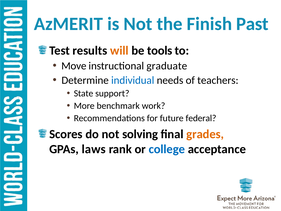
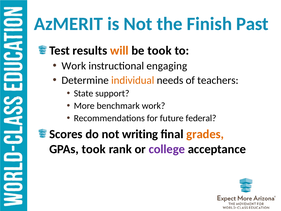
be tools: tools -> took
Move at (74, 66): Move -> Work
graduate: graduate -> engaging
individual colour: blue -> orange
solving: solving -> writing
GPAs laws: laws -> took
college colour: blue -> purple
